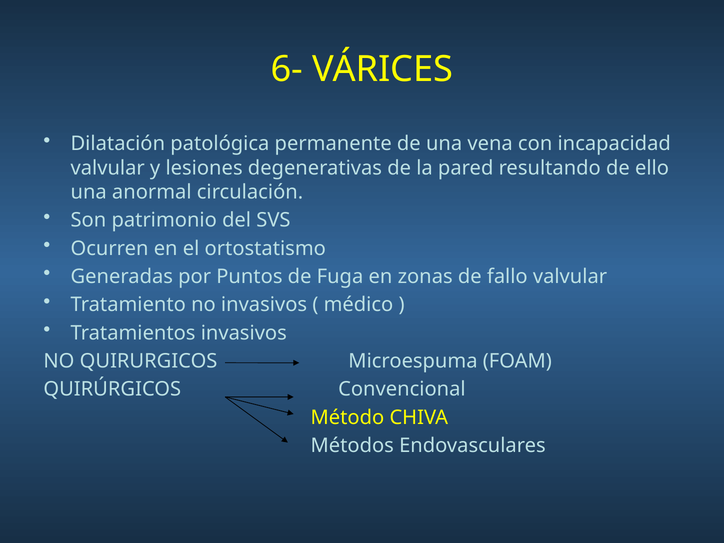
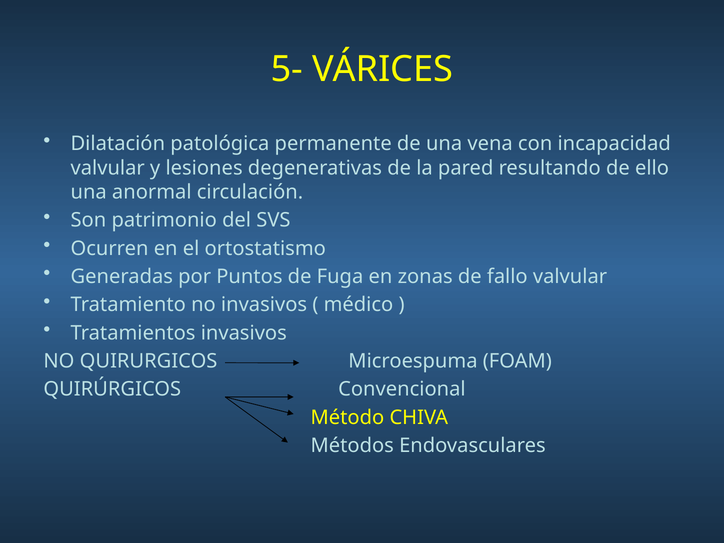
6-: 6- -> 5-
